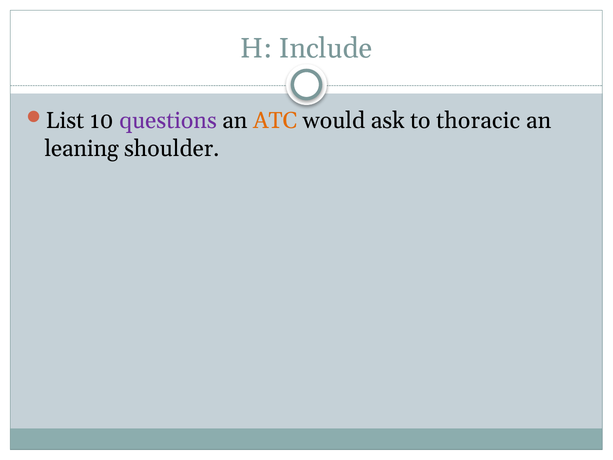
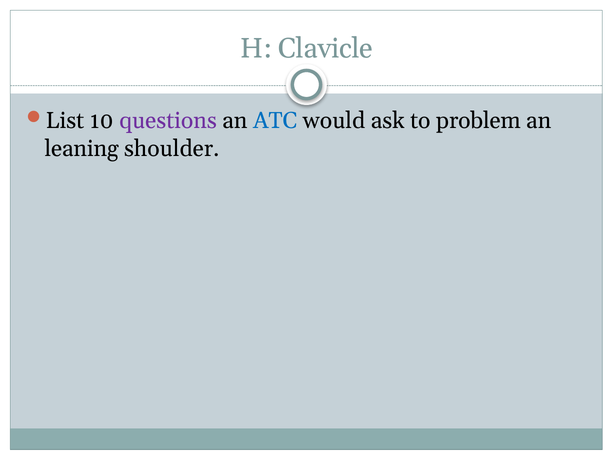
Include: Include -> Clavicle
ATC colour: orange -> blue
thoracic: thoracic -> problem
